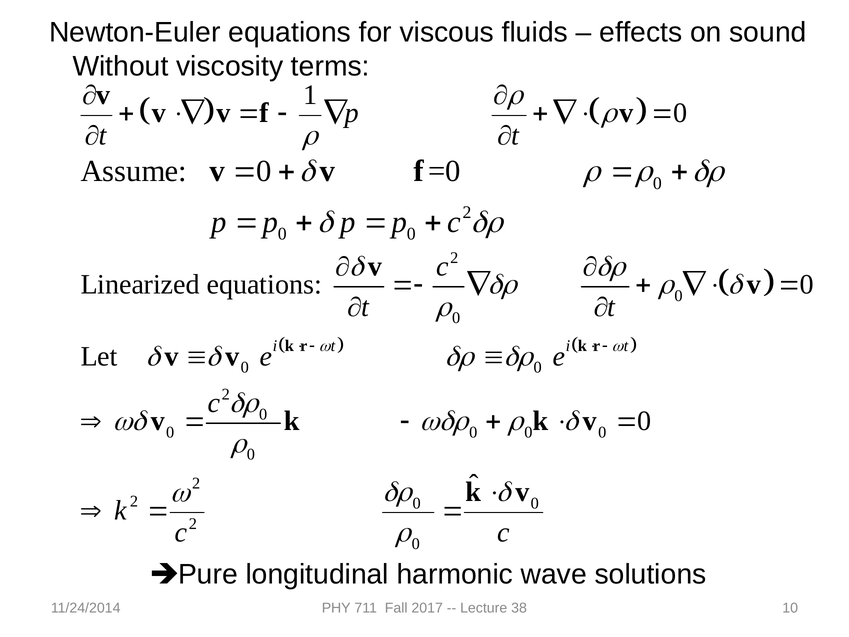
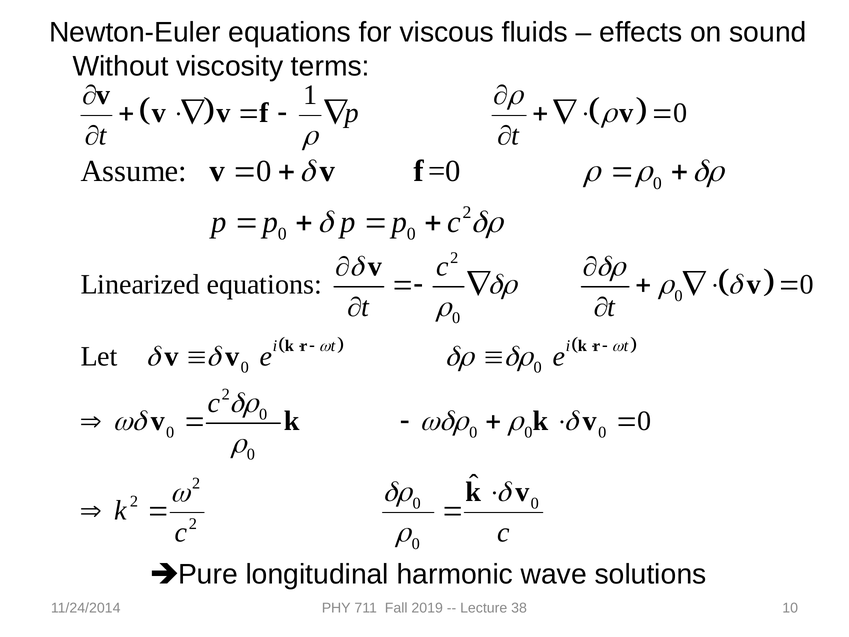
2017: 2017 -> 2019
